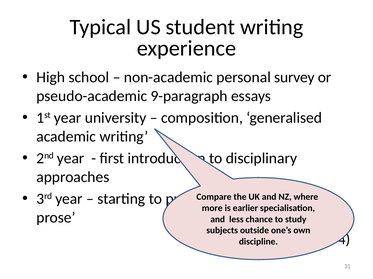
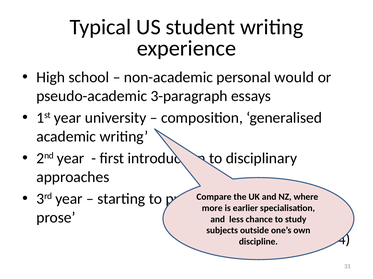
survey: survey -> would
9-paragraph: 9-paragraph -> 3-paragraph
